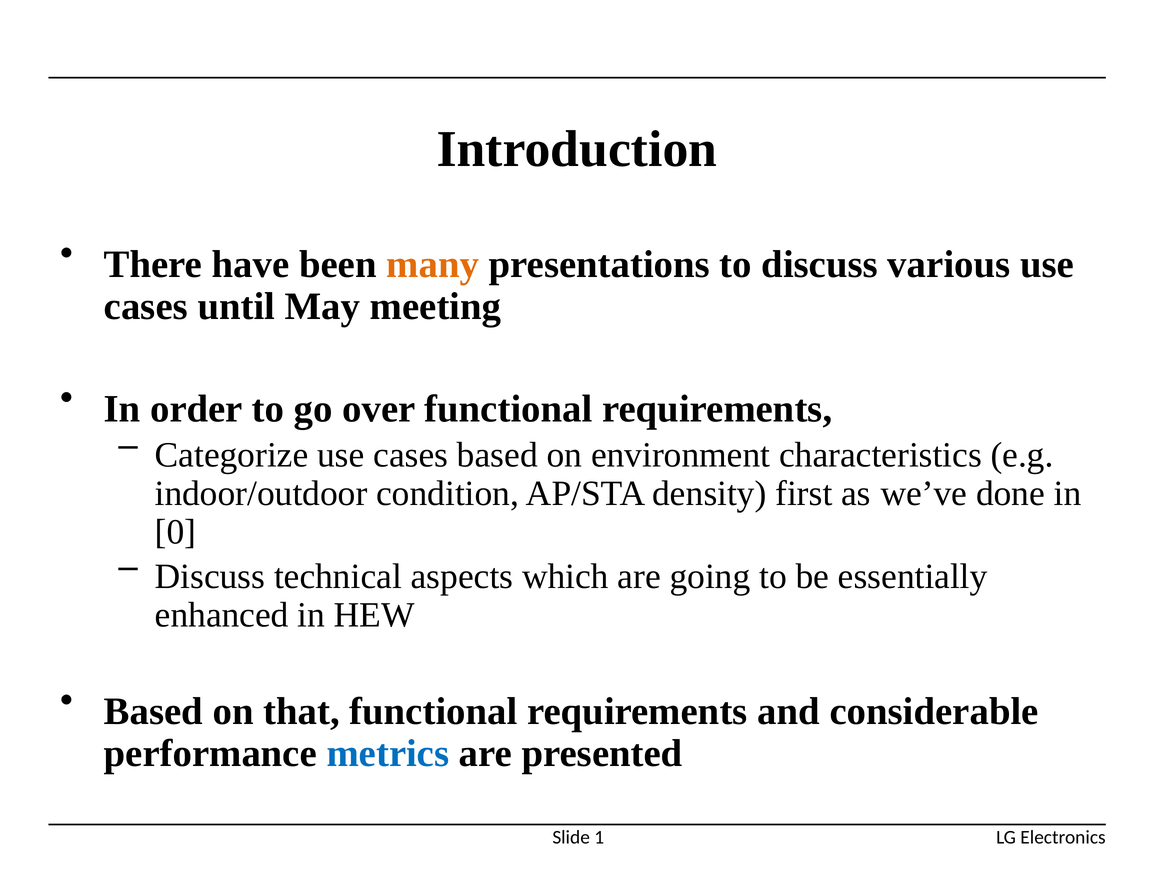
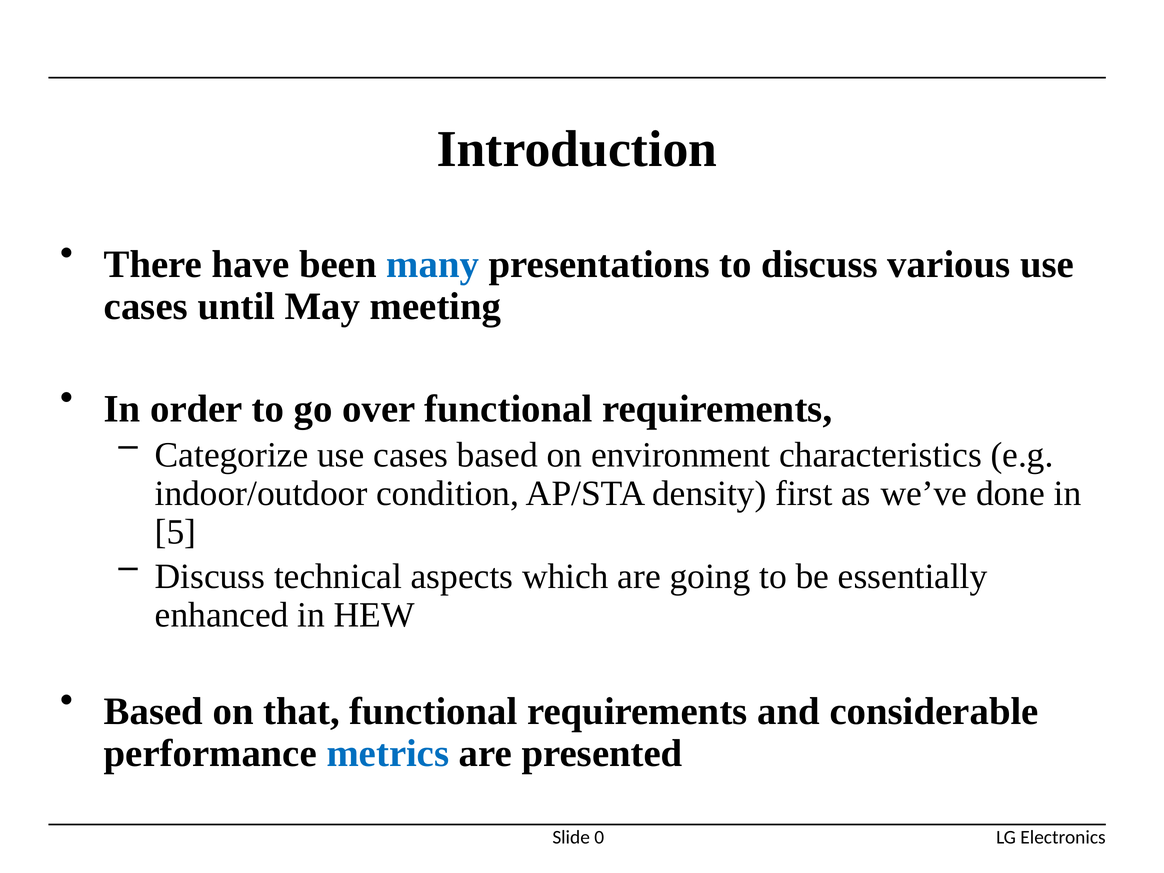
many colour: orange -> blue
0: 0 -> 5
1: 1 -> 0
